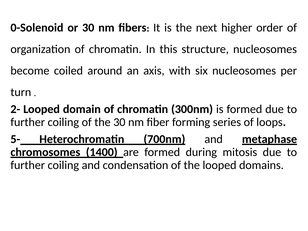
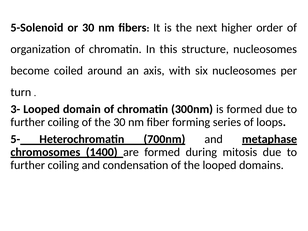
0-Solenoid: 0-Solenoid -> 5-Solenoid
2-: 2- -> 3-
